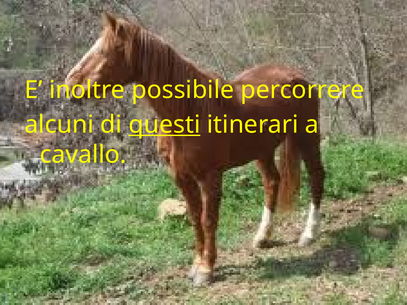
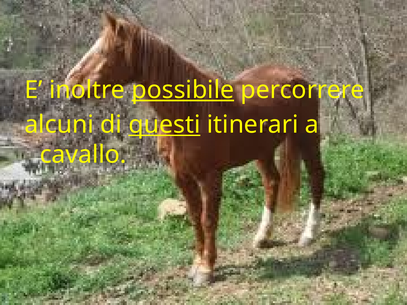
possibile underline: none -> present
